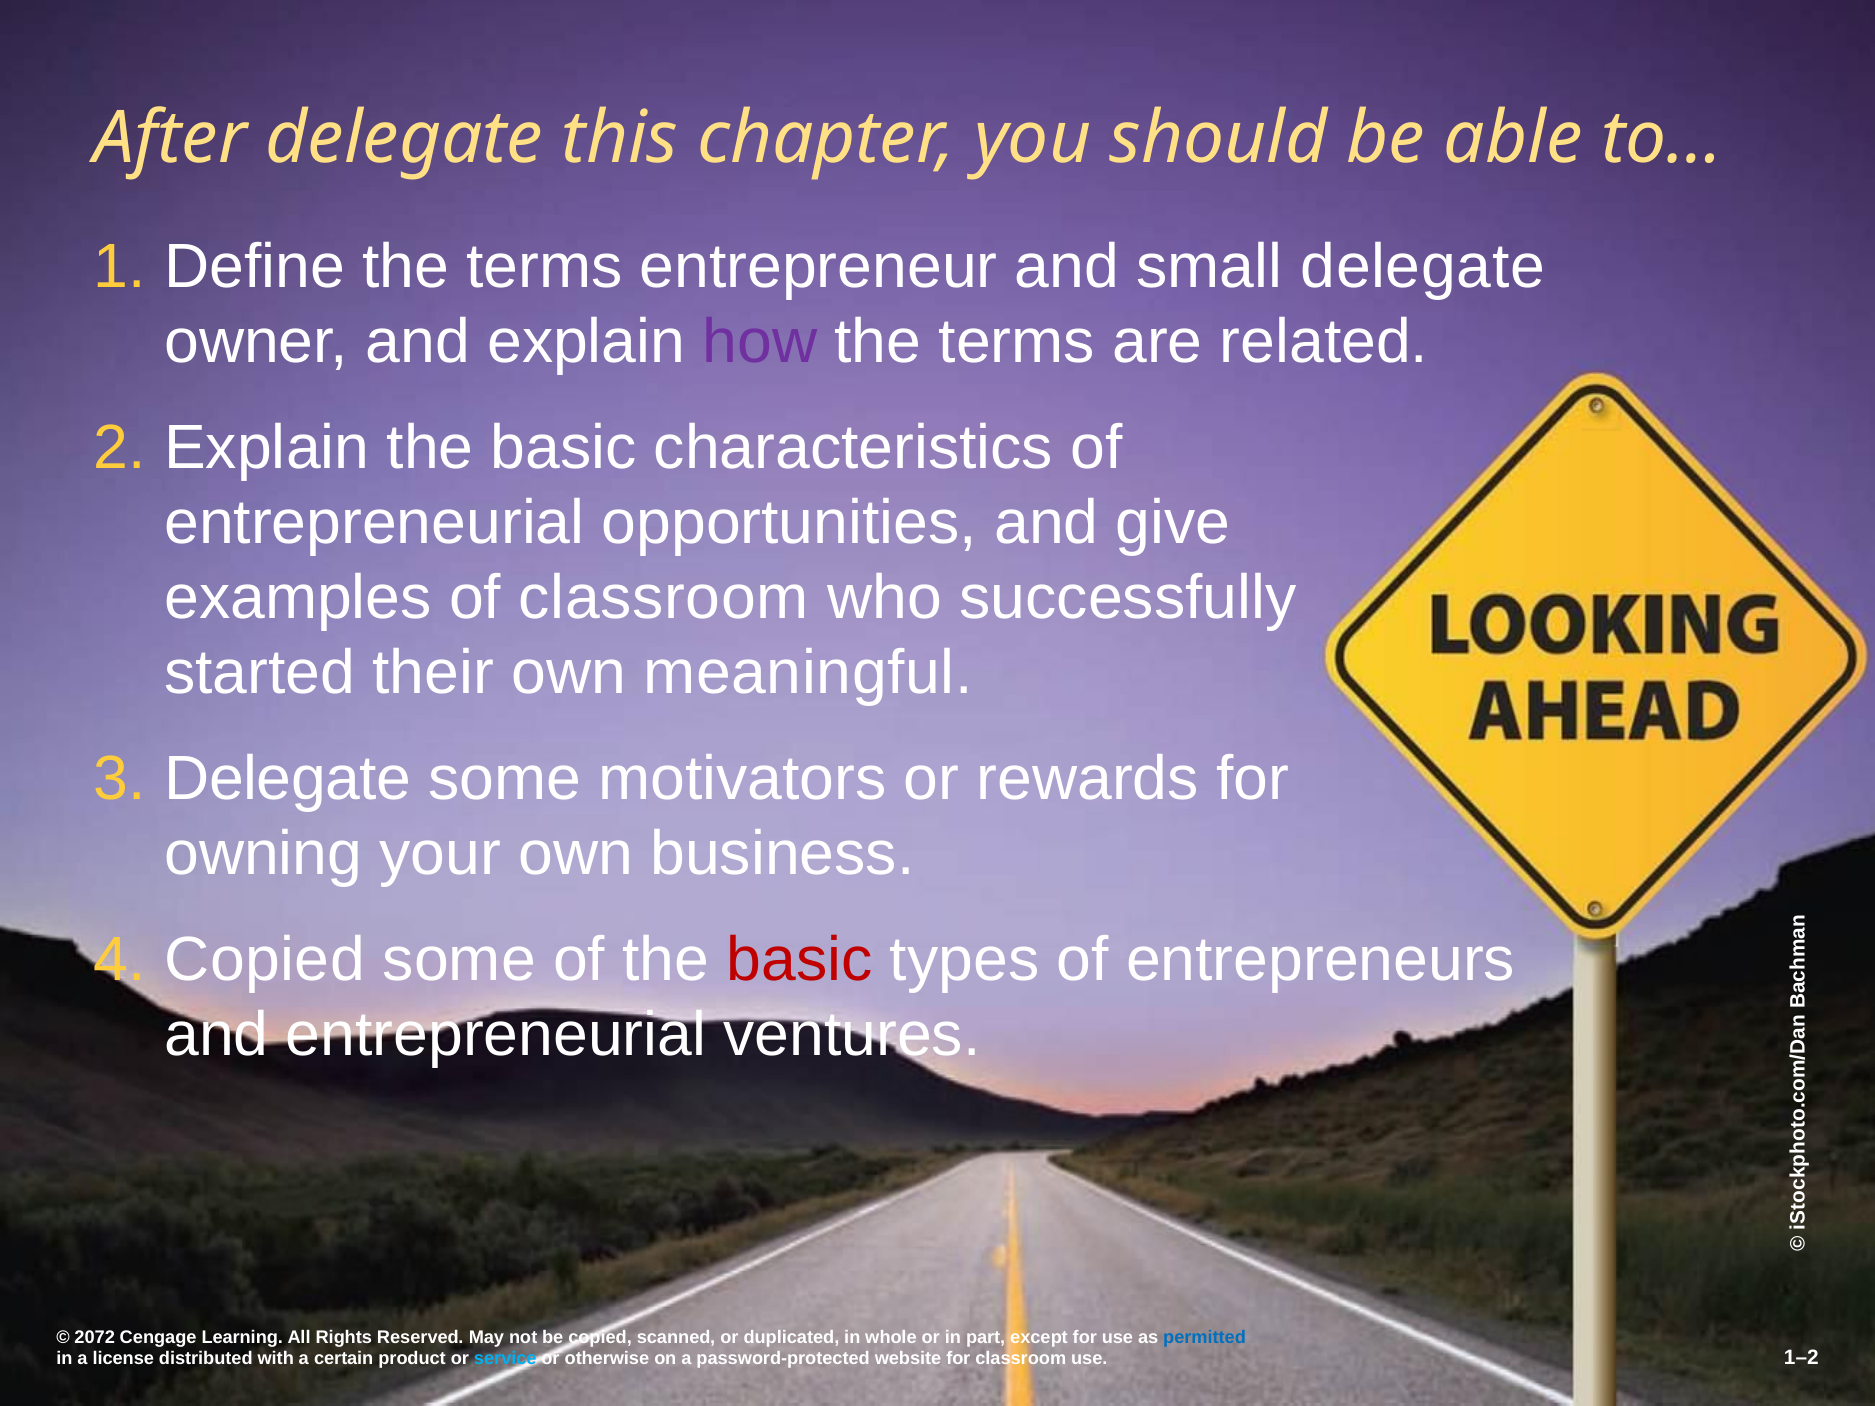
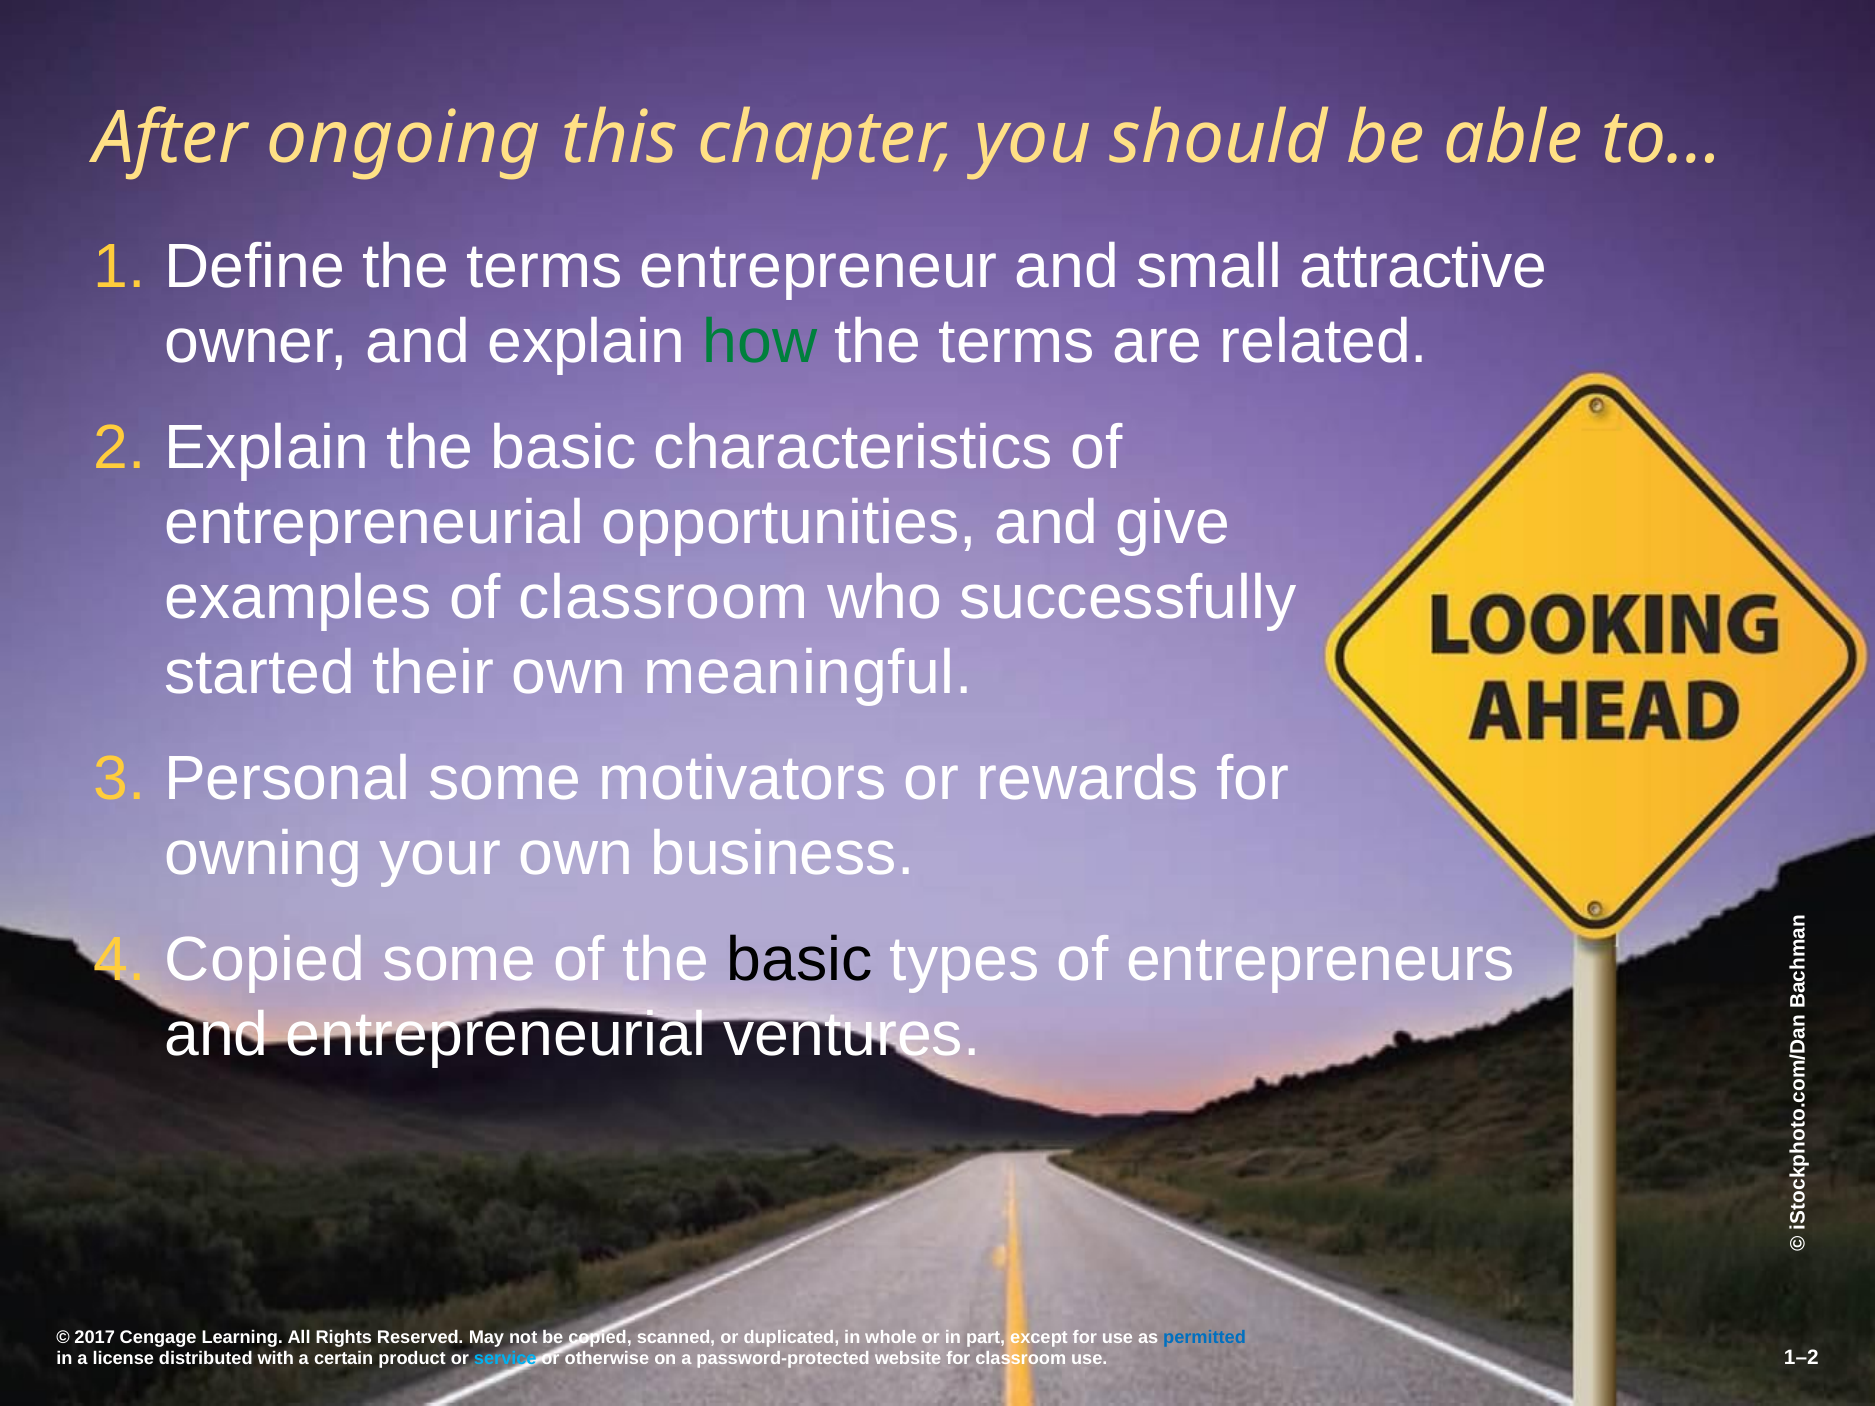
After delegate: delegate -> ongoing
small delegate: delegate -> attractive
how colour: purple -> green
Delegate at (288, 779): Delegate -> Personal
basic at (800, 960) colour: red -> black
2072: 2072 -> 2017
